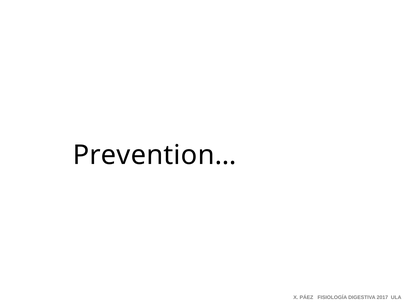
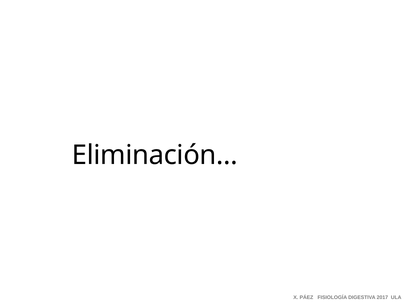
Prevention…: Prevention… -> Eliminación…
